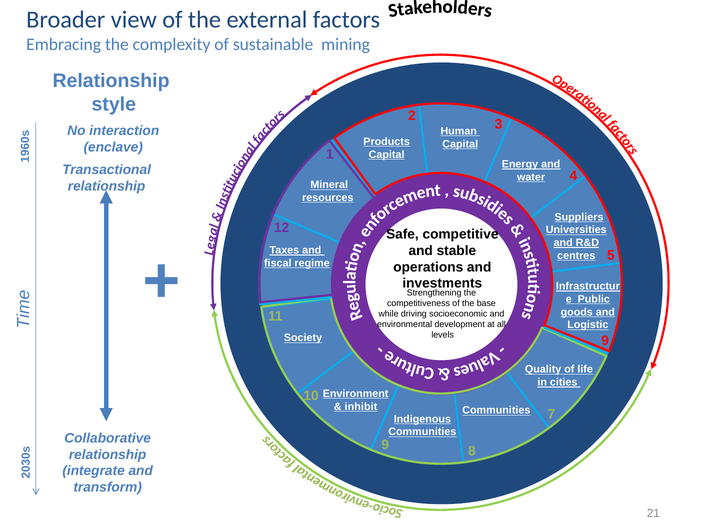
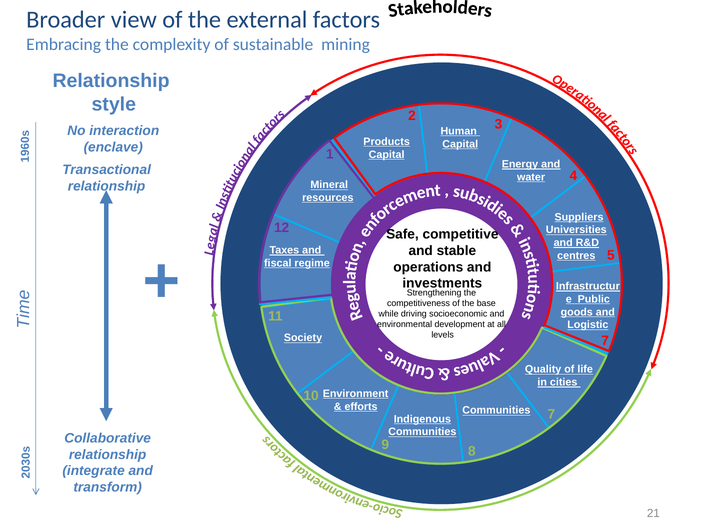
levels 9: 9 -> 7
inhibit: inhibit -> efforts
